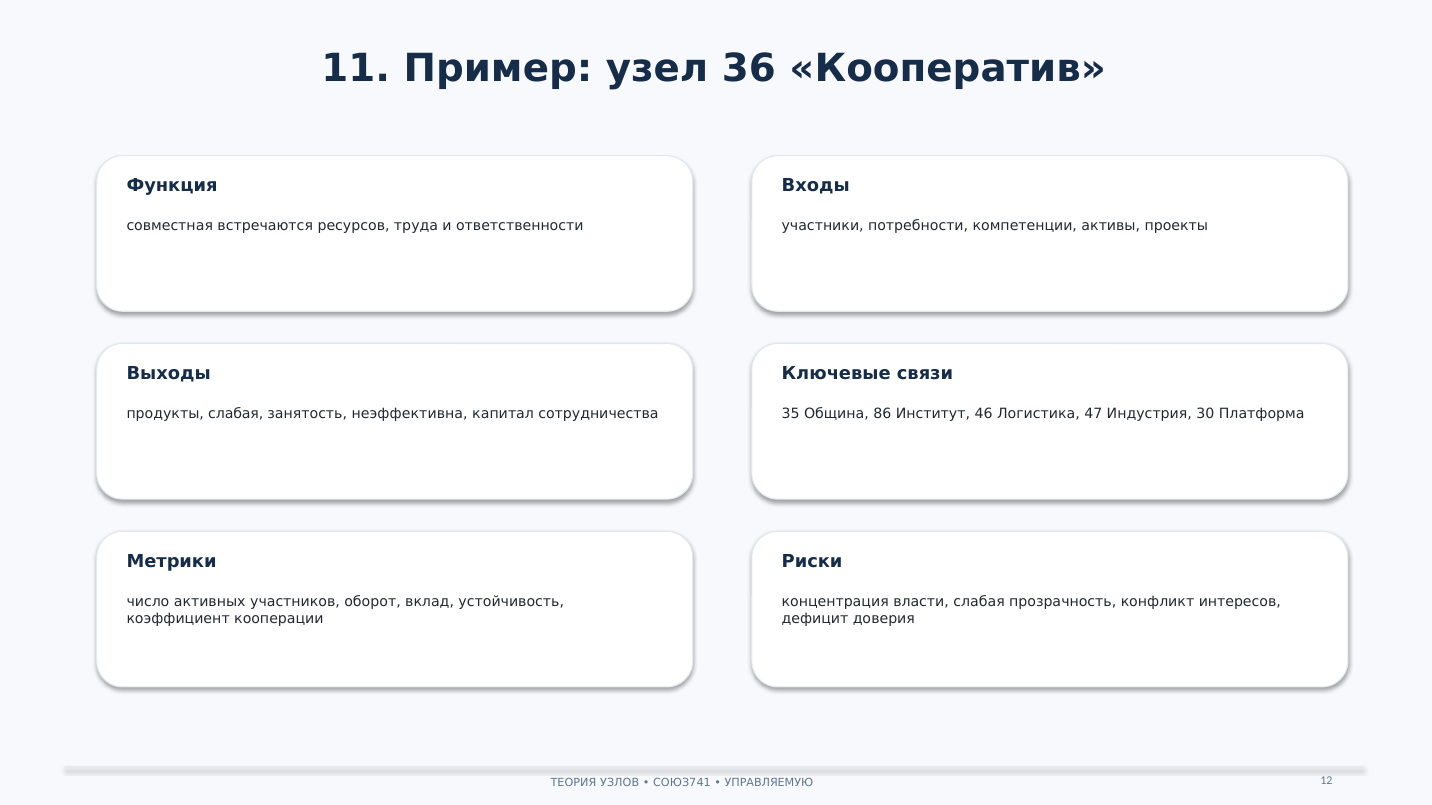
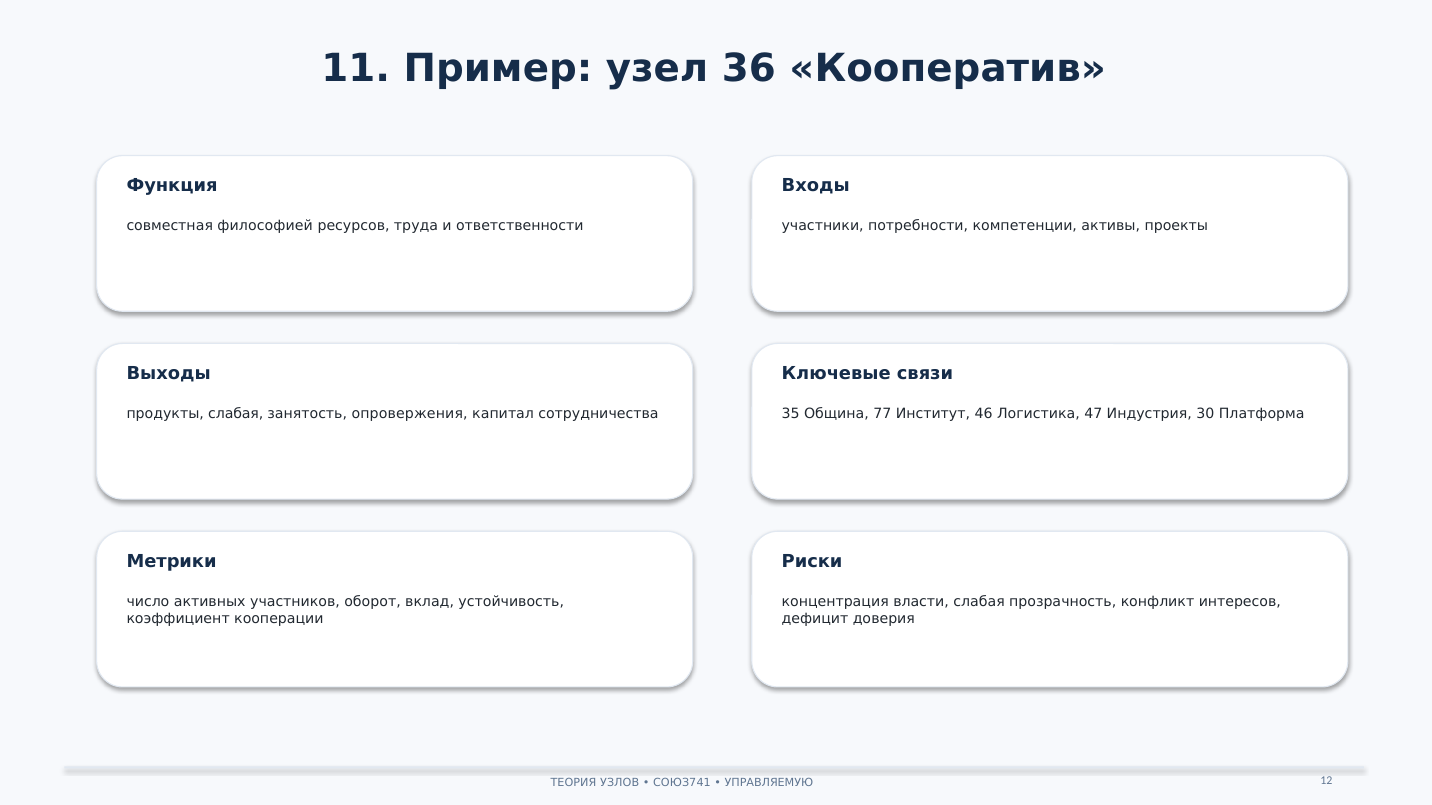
встречаются: встречаются -> философией
неэффективна: неэффективна -> опровержения
86: 86 -> 77
